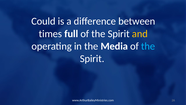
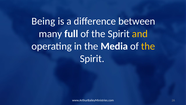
Could: Could -> Being
times: times -> many
the at (148, 46) colour: light blue -> yellow
